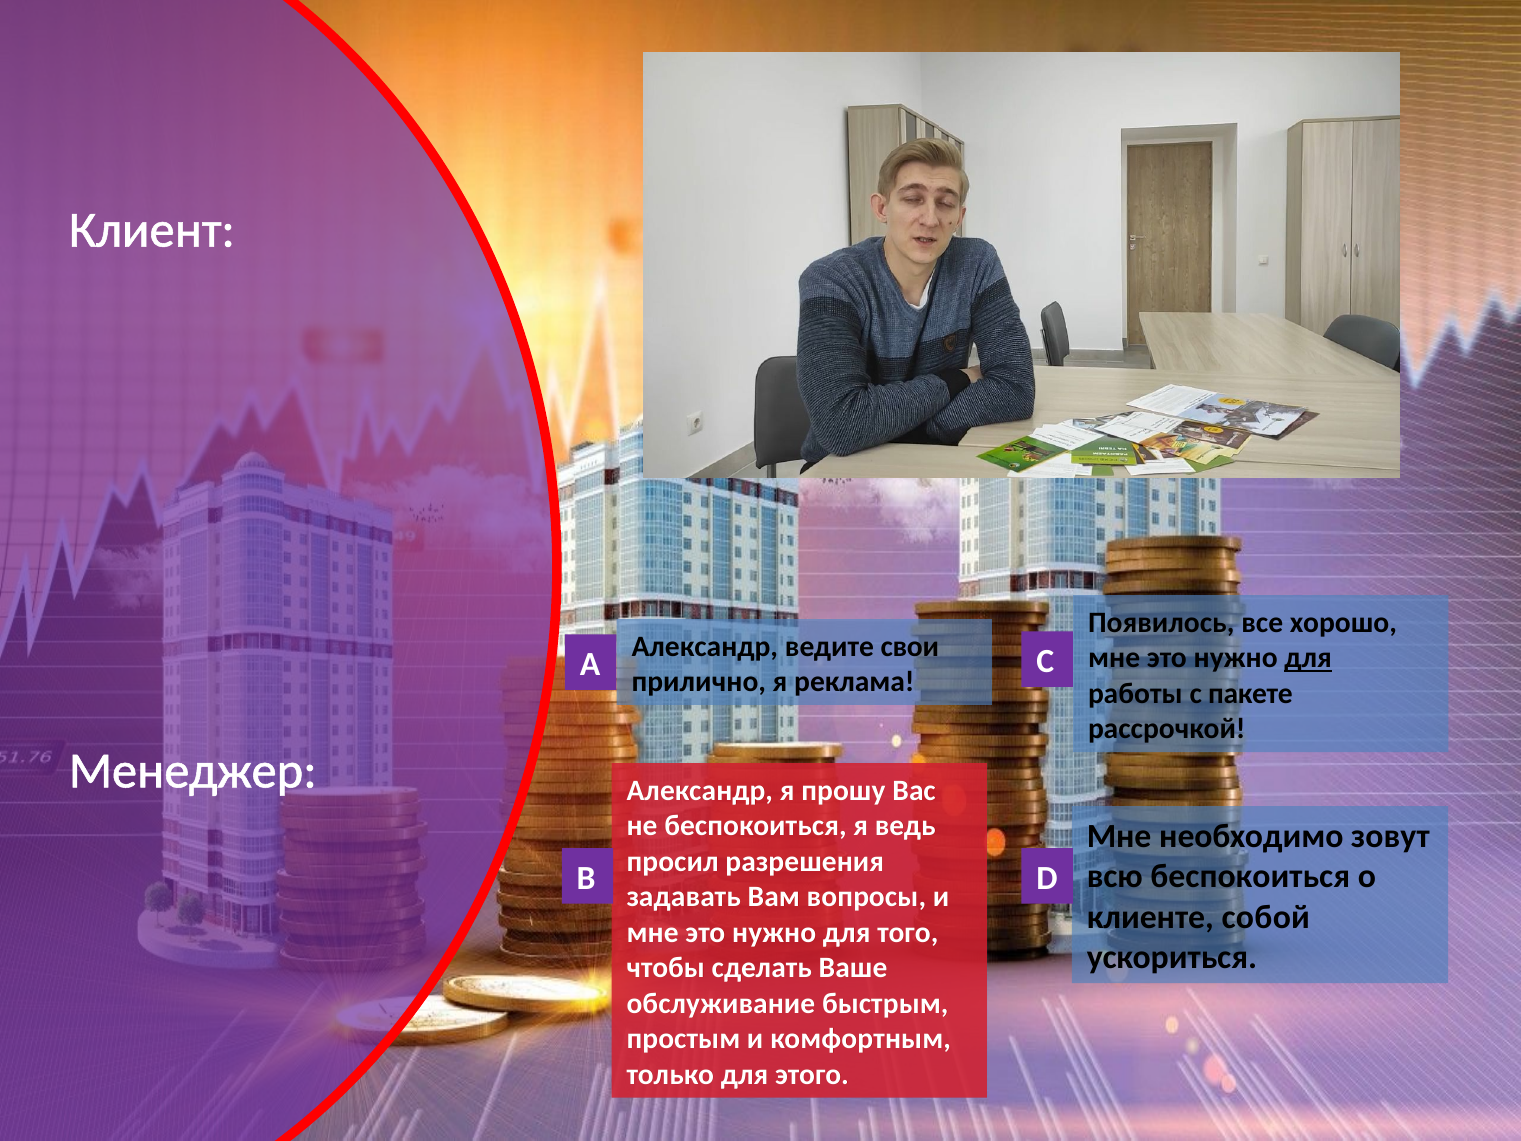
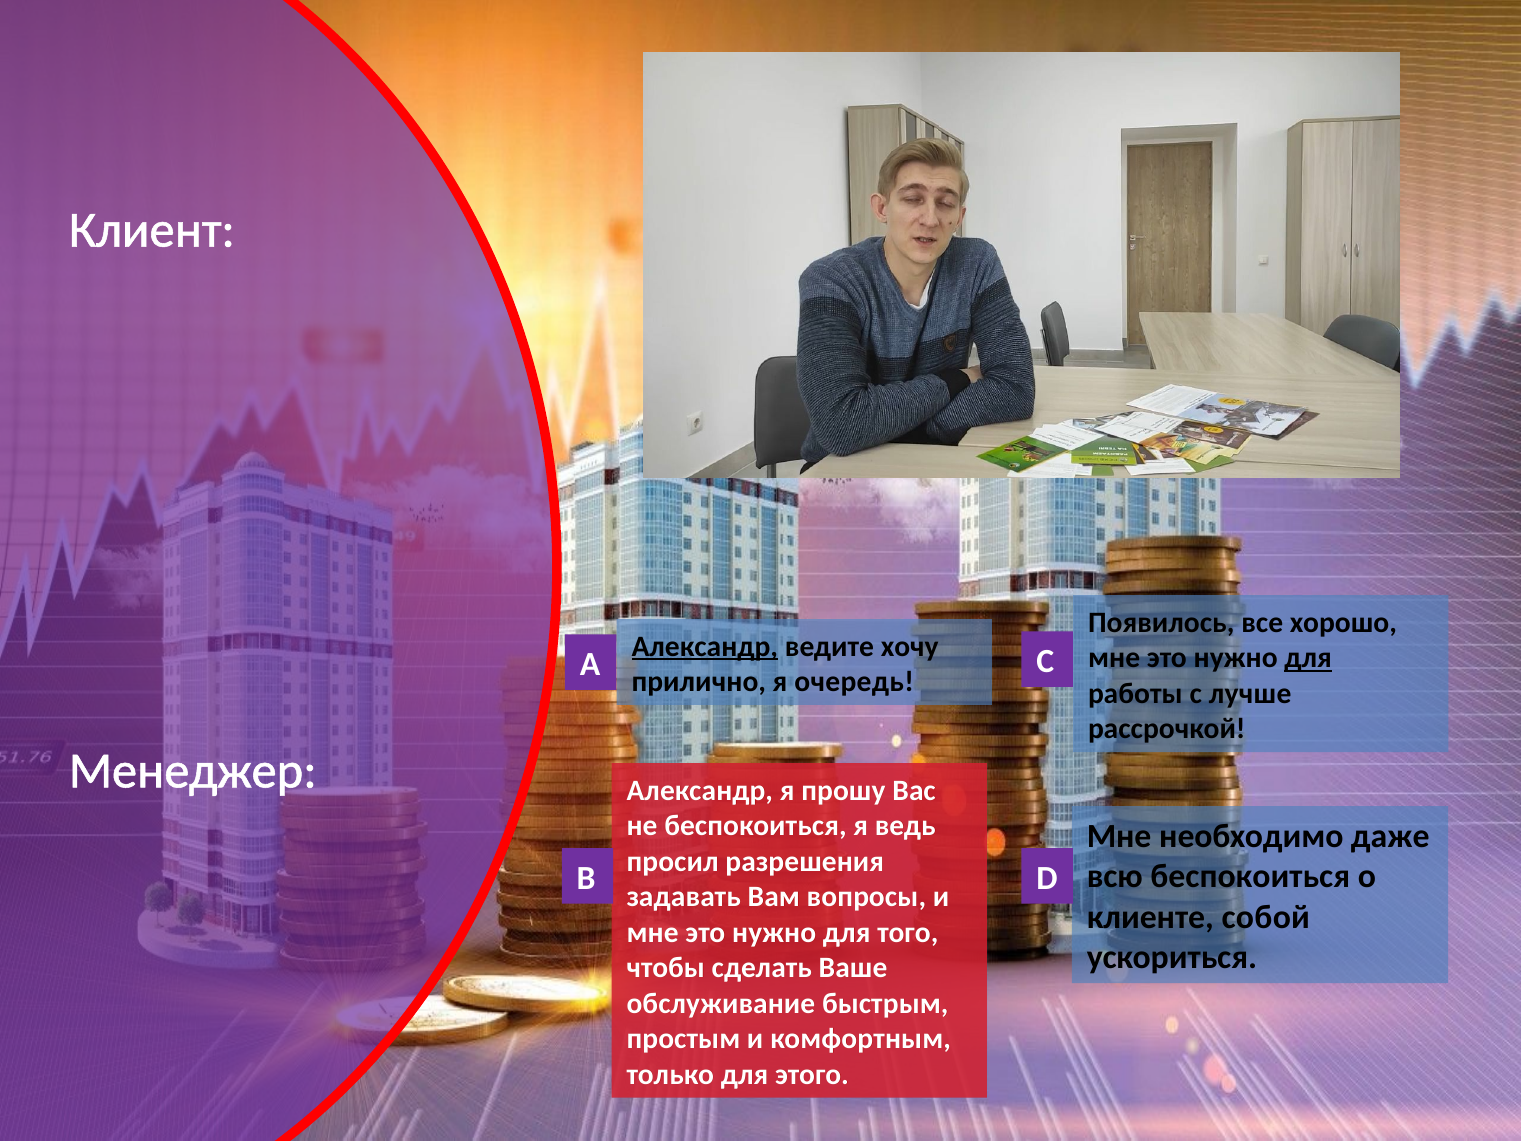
Александр at (705, 646) underline: none -> present
свои: свои -> хочу
реклама: реклама -> очередь
пакете: пакете -> лучше
зовут: зовут -> даже
